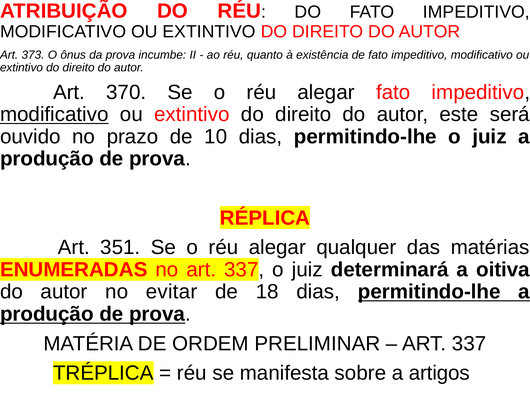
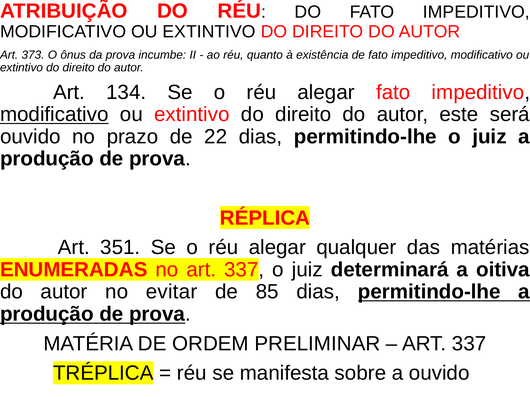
370: 370 -> 134
10: 10 -> 22
18: 18 -> 85
a artigos: artigos -> ouvido
